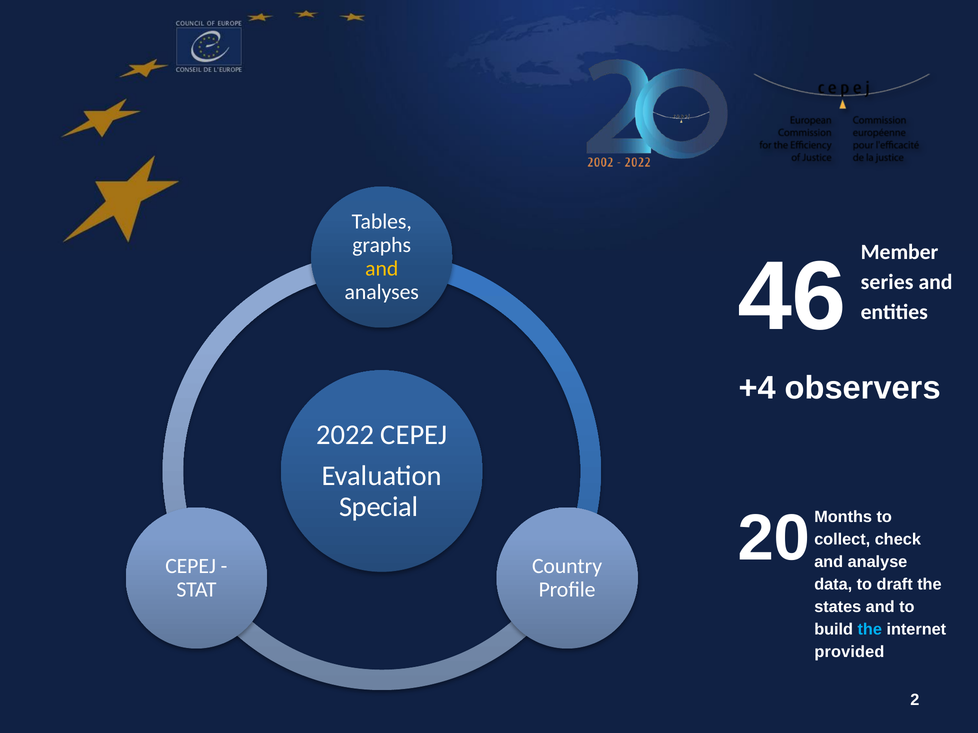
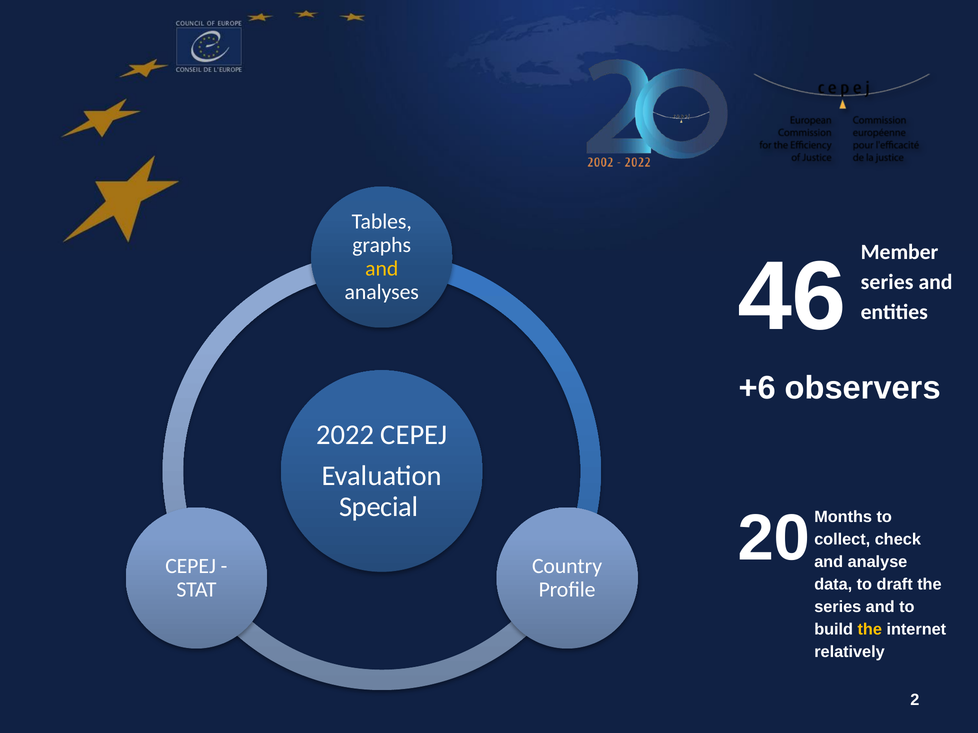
+4: +4 -> +6
states at (838, 607): states -> series
the at (870, 630) colour: light blue -> yellow
provided: provided -> relatively
